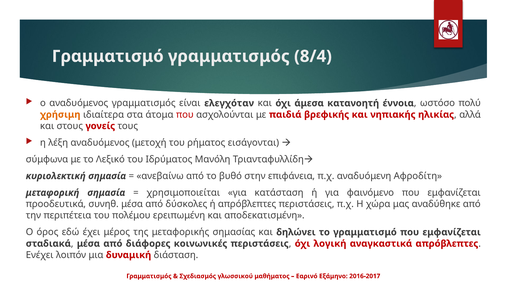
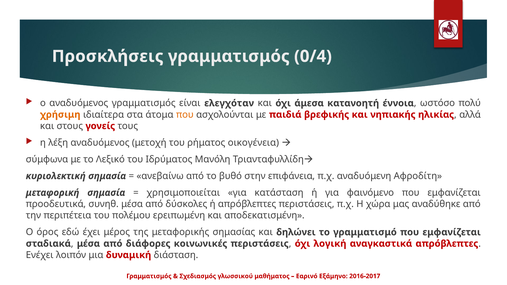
Γραμματισμό at (108, 56): Γραμματισμό -> Προσκλήσεις
8/4: 8/4 -> 0/4
που at (185, 115) colour: red -> orange
εισάγονται: εισάγονται -> οικογένεια
